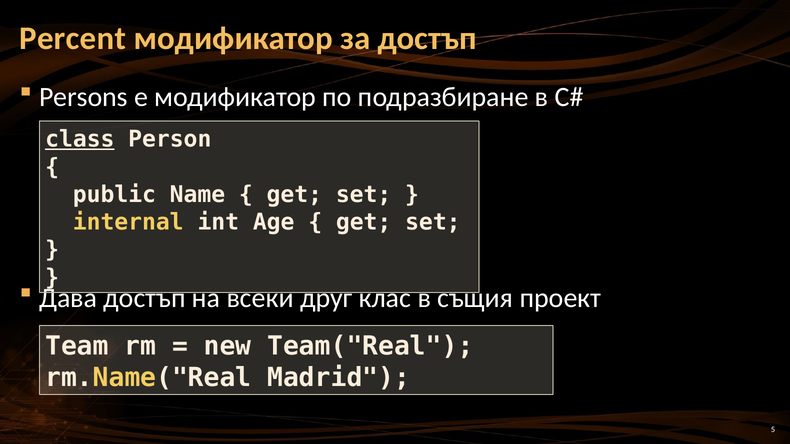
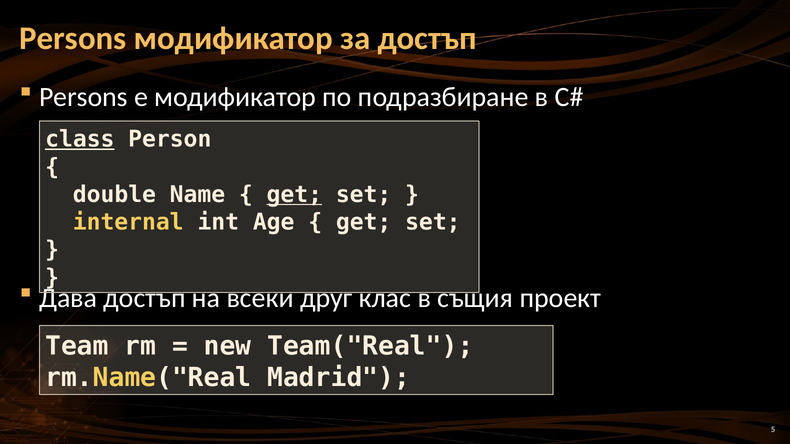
Percent at (73, 38): Percent -> Persons
public: public -> double
get at (294, 195) underline: none -> present
